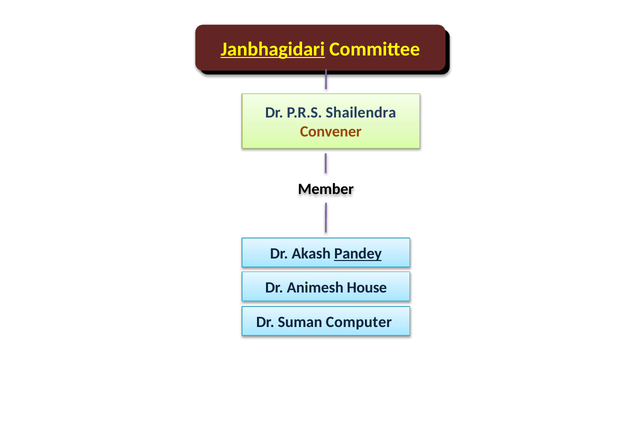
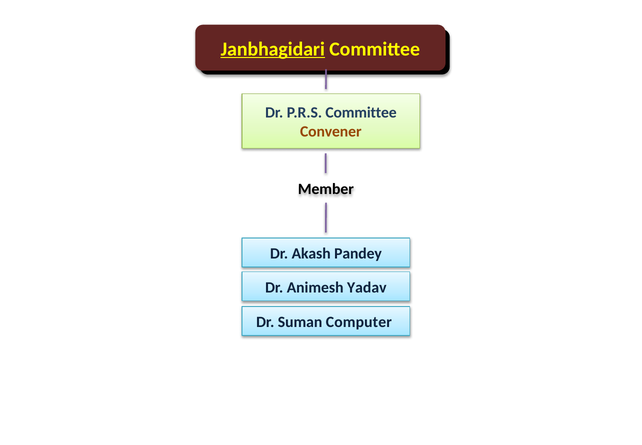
P.R.S Shailendra: Shailendra -> Committee
Pandey underline: present -> none
House: House -> Yadav
